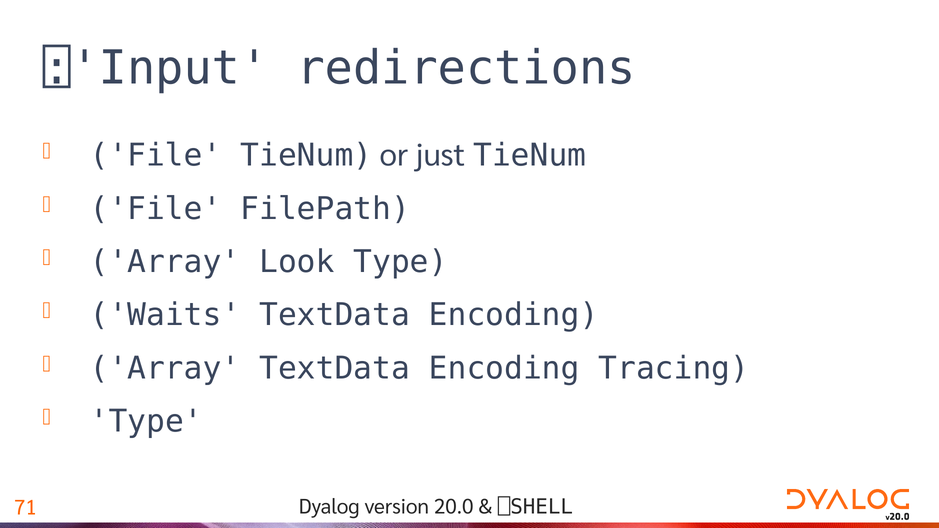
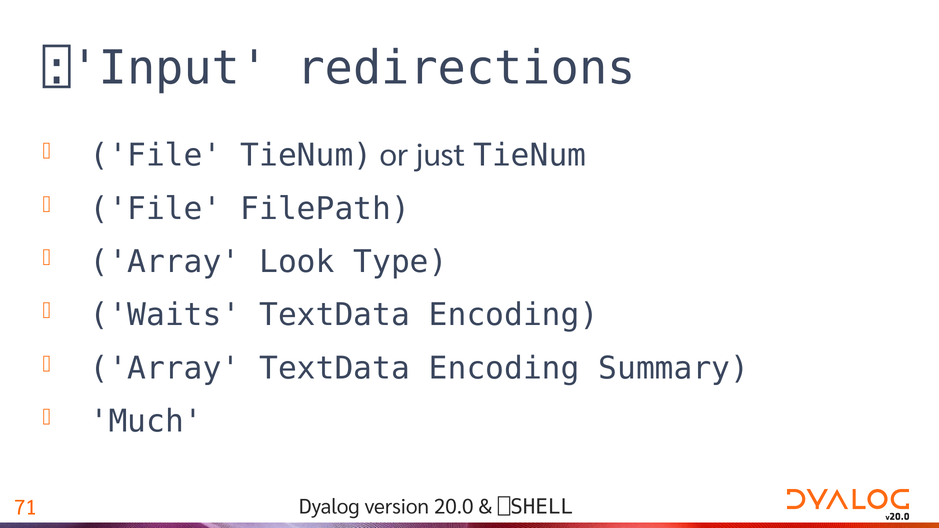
Tracing: Tracing -> Summary
Type at (146, 422): Type -> Much
